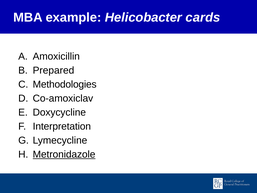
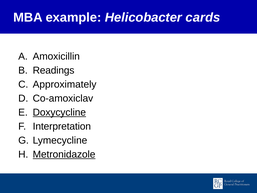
Prepared: Prepared -> Readings
Methodologies: Methodologies -> Approximately
Doxycycline underline: none -> present
